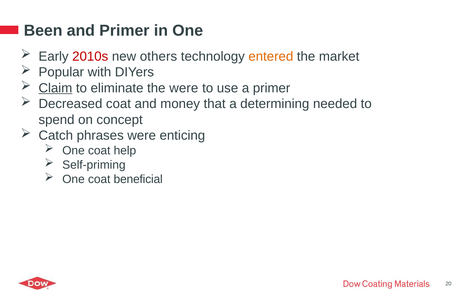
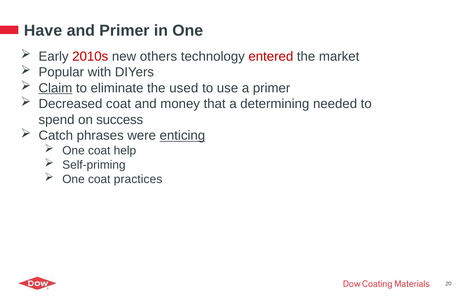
Been: Been -> Have
entered colour: orange -> red
the were: were -> used
concept: concept -> success
enticing underline: none -> present
beneficial: beneficial -> practices
